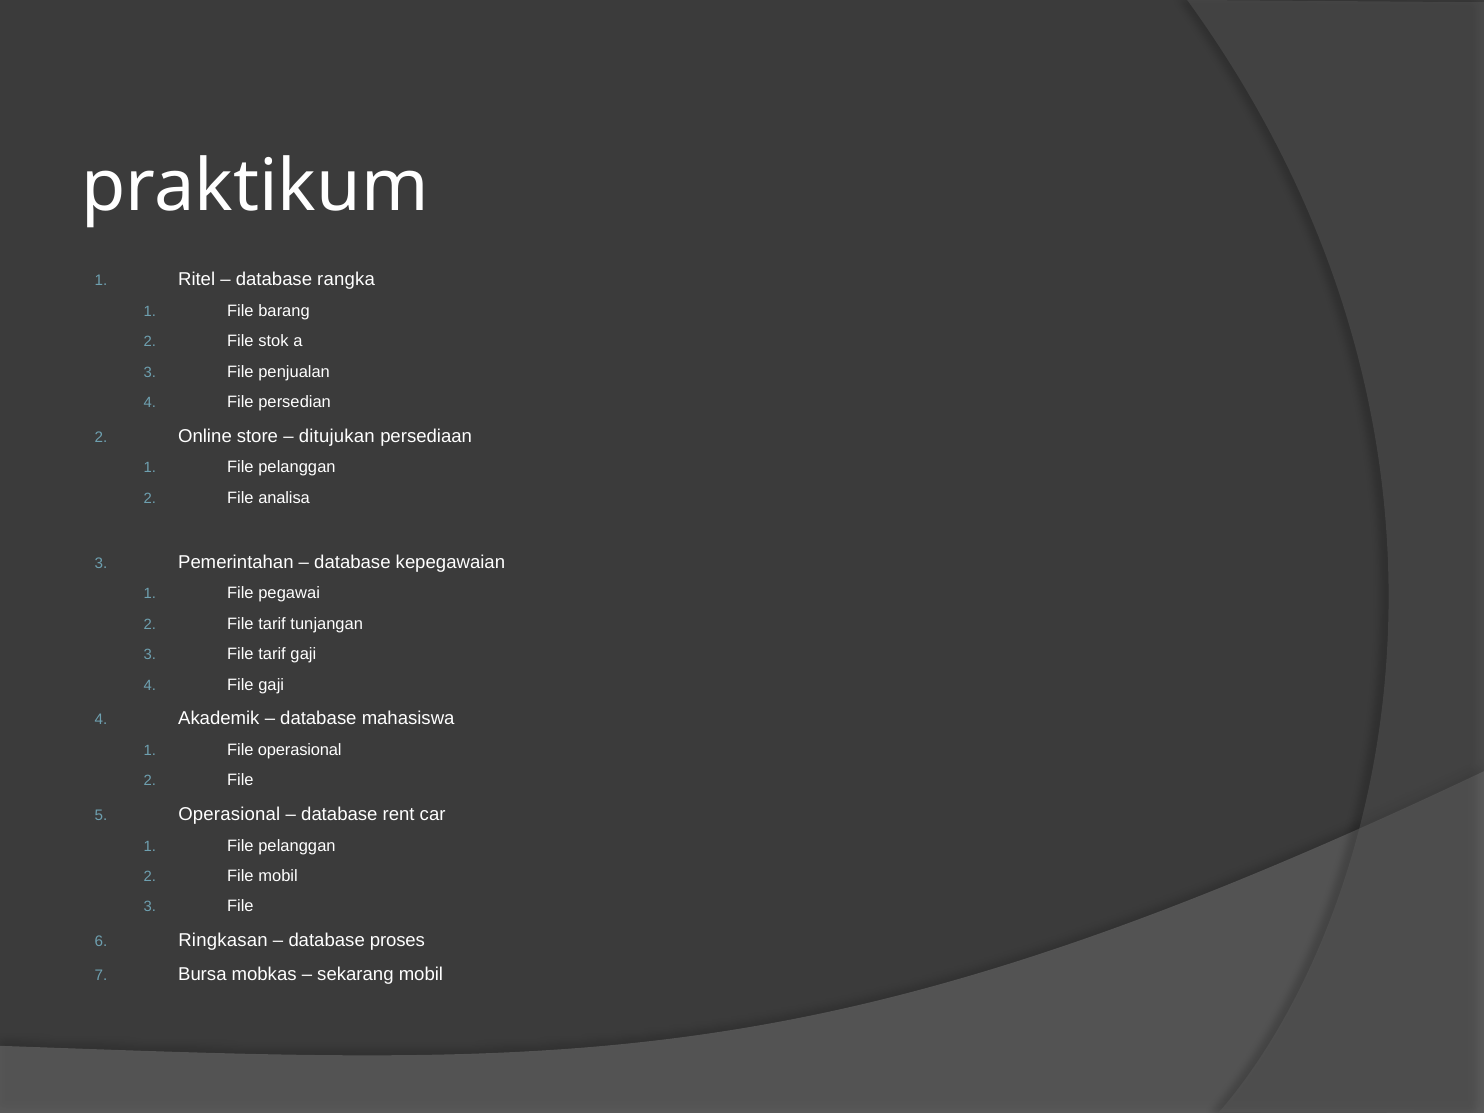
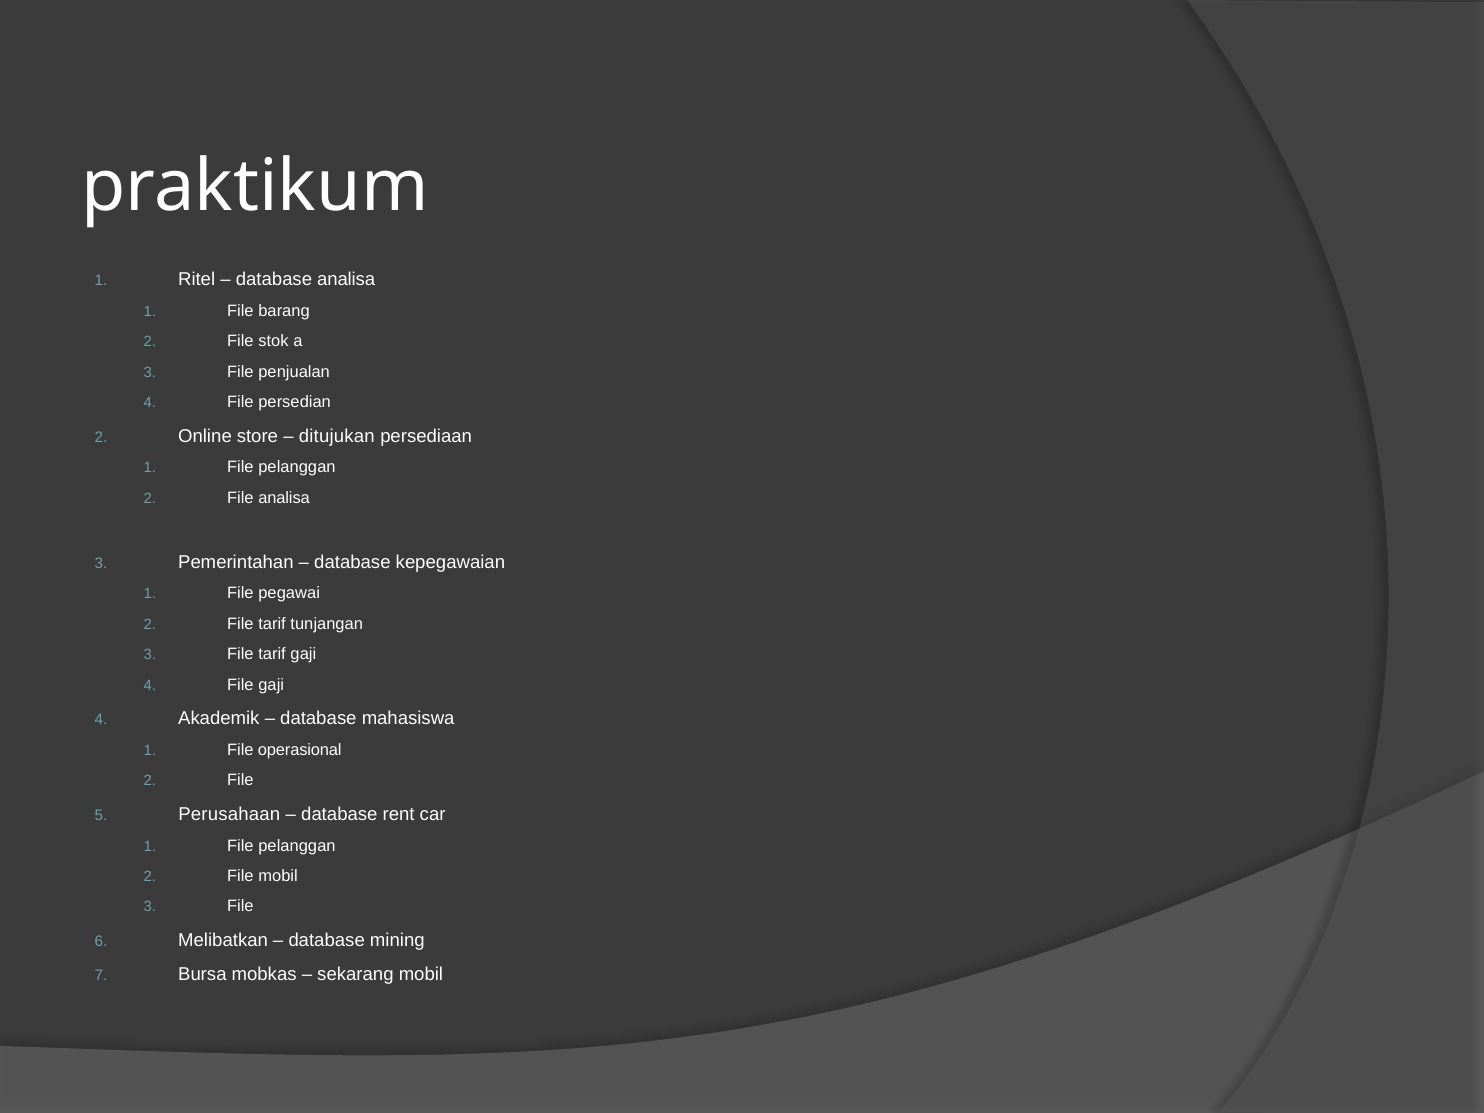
database rangka: rangka -> analisa
Operasional at (229, 814): Operasional -> Perusahaan
Ringkasan: Ringkasan -> Melibatkan
proses: proses -> mining
